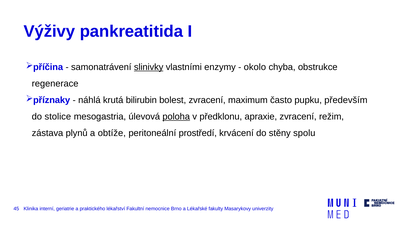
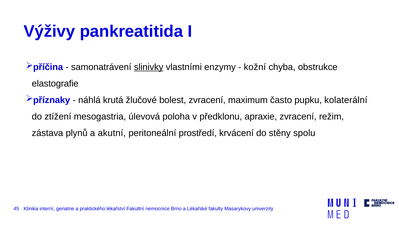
okolo: okolo -> kožní
regenerace: regenerace -> elastografie
bilirubin: bilirubin -> žlučové
především: především -> kolaterální
stolice: stolice -> ztížení
poloha underline: present -> none
obtíže: obtíže -> akutní
